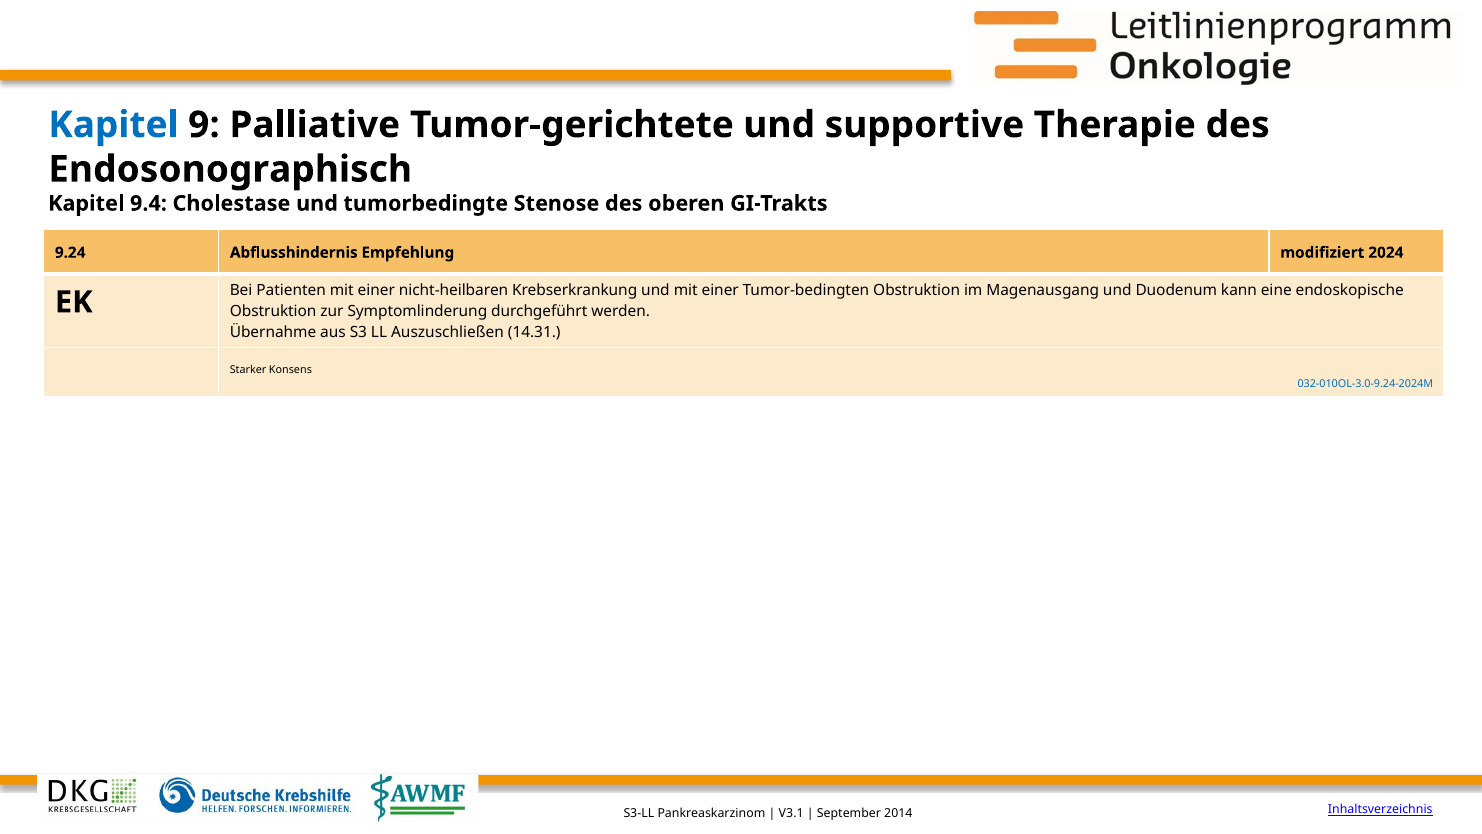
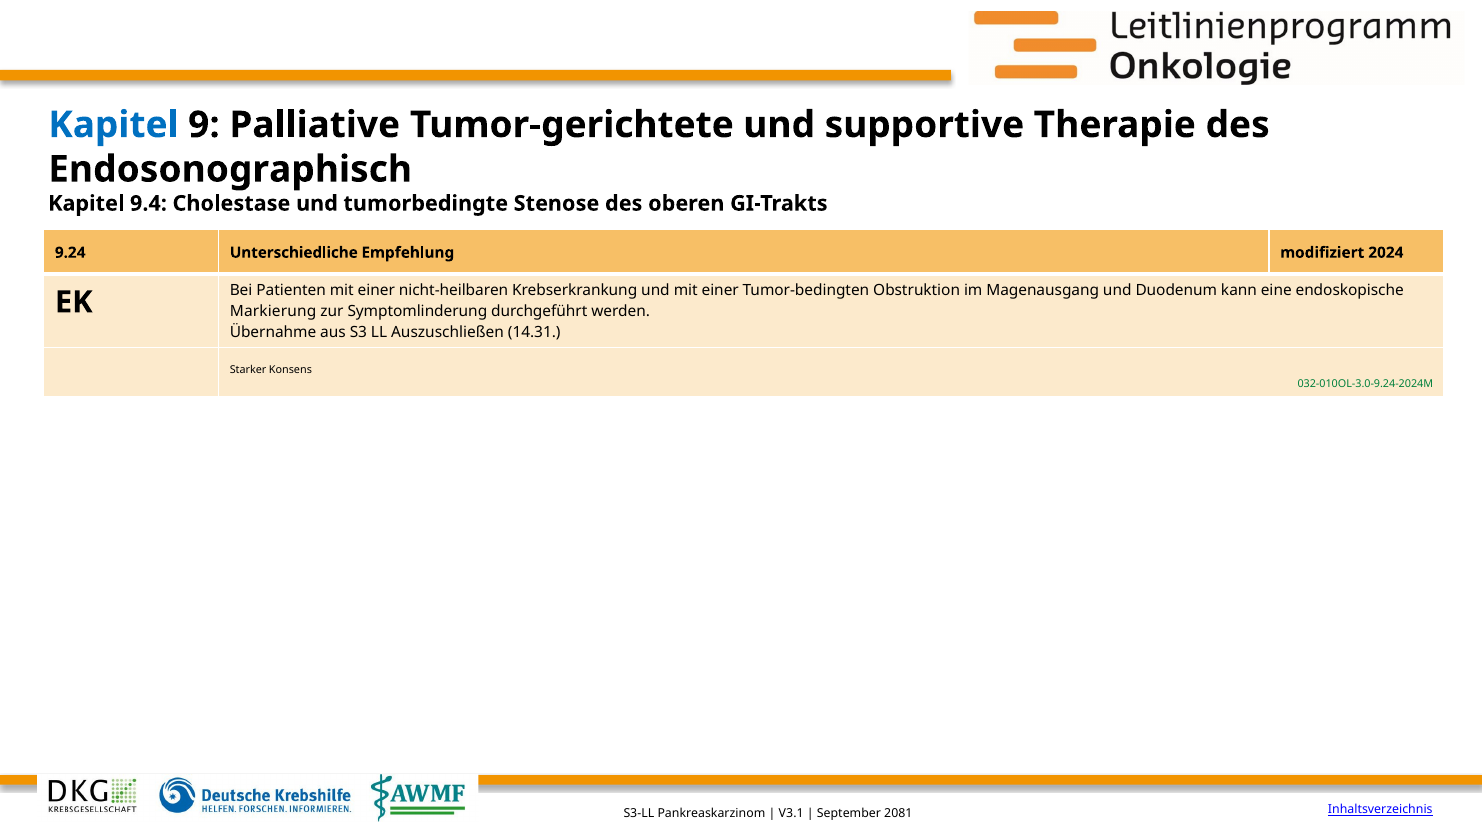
Abflusshindernis: Abflusshindernis -> Unterschiedliche
Obstruktion at (273, 311): Obstruktion -> Markierung
032-010OL-3.0-9.24-2024M colour: blue -> green
2014: 2014 -> 2081
